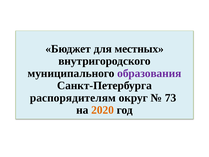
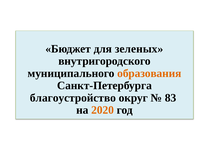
местных: местных -> зеленых
образования colour: purple -> orange
распорядителям: распорядителям -> благоустройство
73: 73 -> 83
